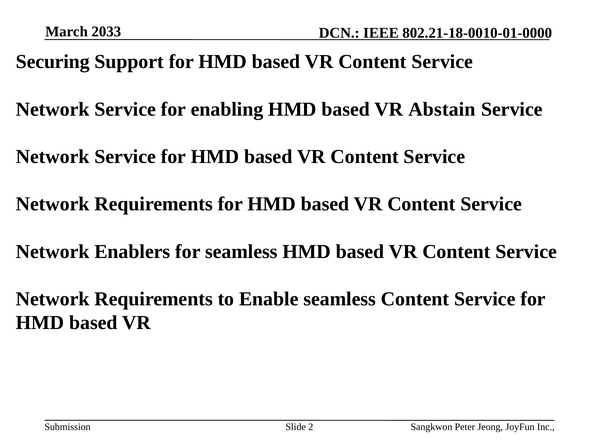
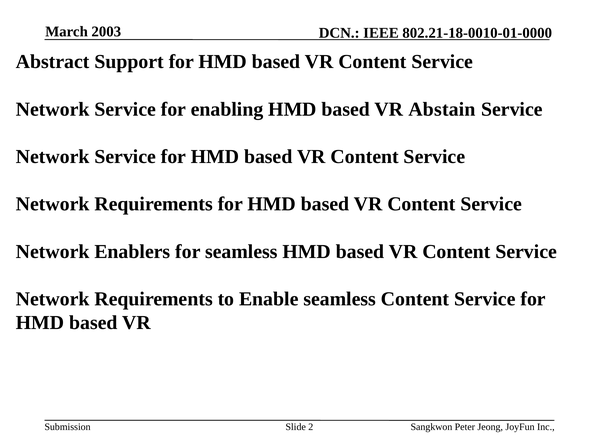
2033: 2033 -> 2003
Securing: Securing -> Abstract
